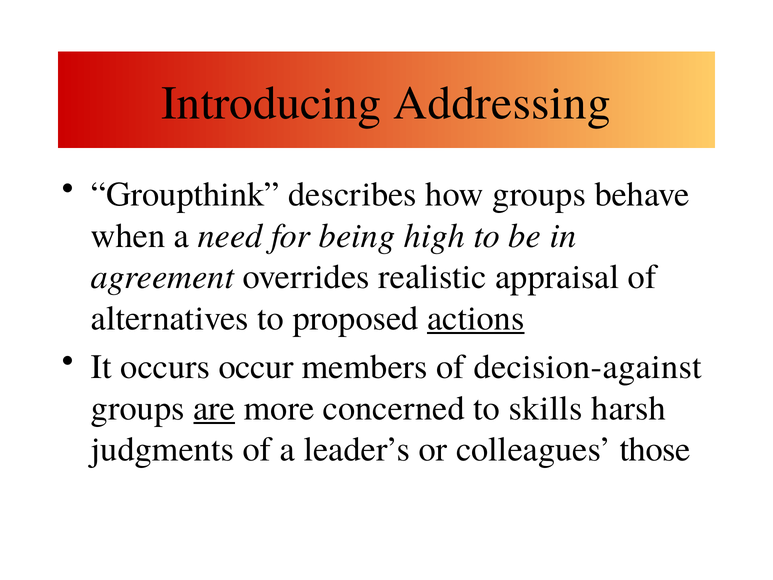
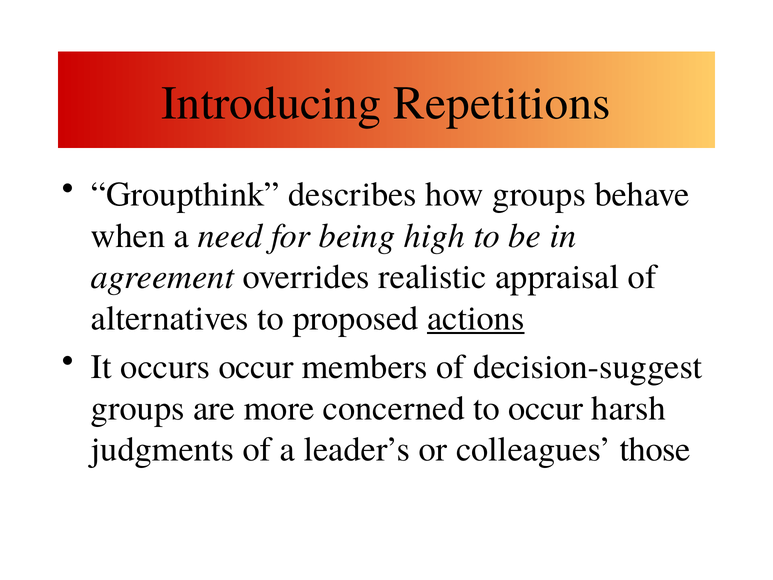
Addressing: Addressing -> Repetitions
decision-against: decision-against -> decision-suggest
are underline: present -> none
to skills: skills -> occur
